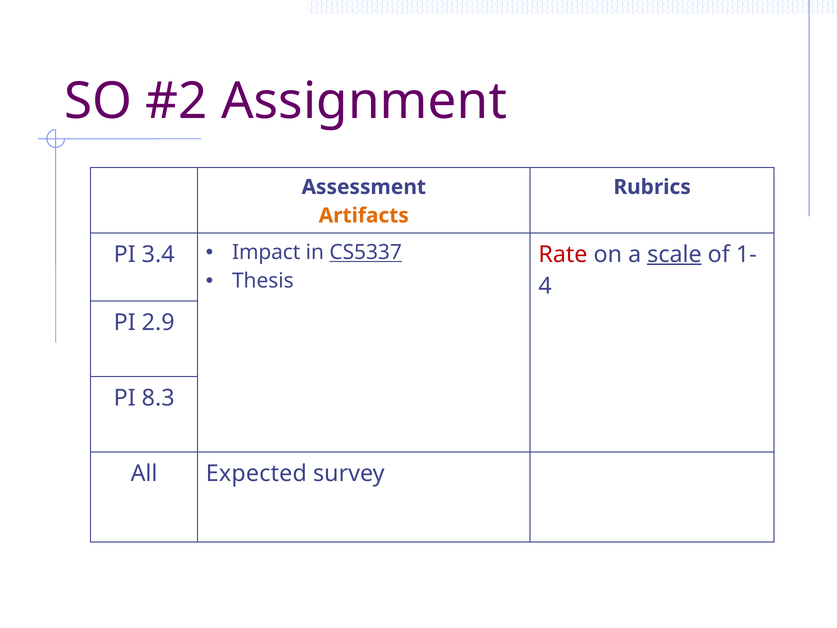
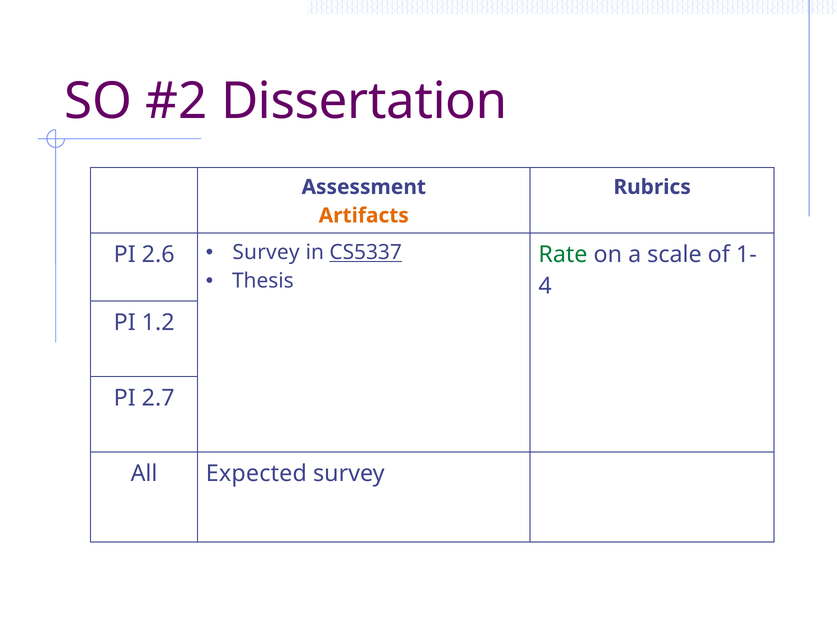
Assignment: Assignment -> Dissertation
3.4: 3.4 -> 2.6
Impact at (266, 252): Impact -> Survey
Rate colour: red -> green
scale underline: present -> none
2.9: 2.9 -> 1.2
8.3: 8.3 -> 2.7
